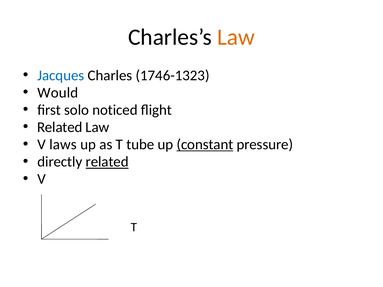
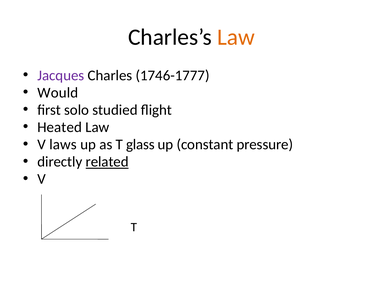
Jacques colour: blue -> purple
1746-1323: 1746-1323 -> 1746-1777
noticed: noticed -> studied
Related at (60, 127): Related -> Heated
tube: tube -> glass
constant underline: present -> none
